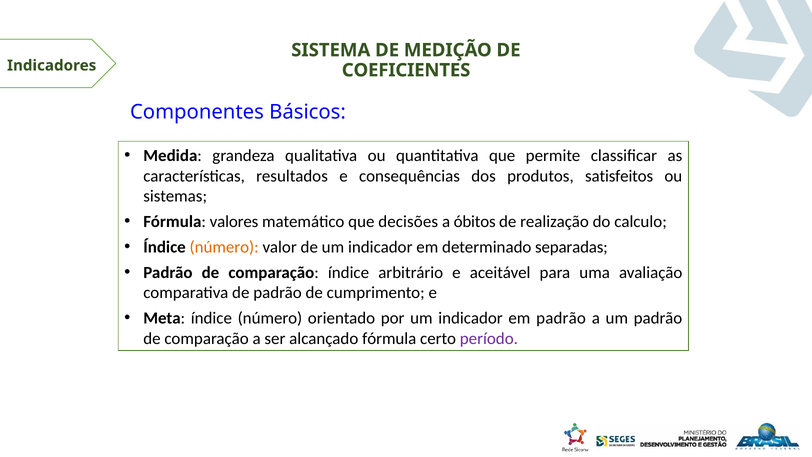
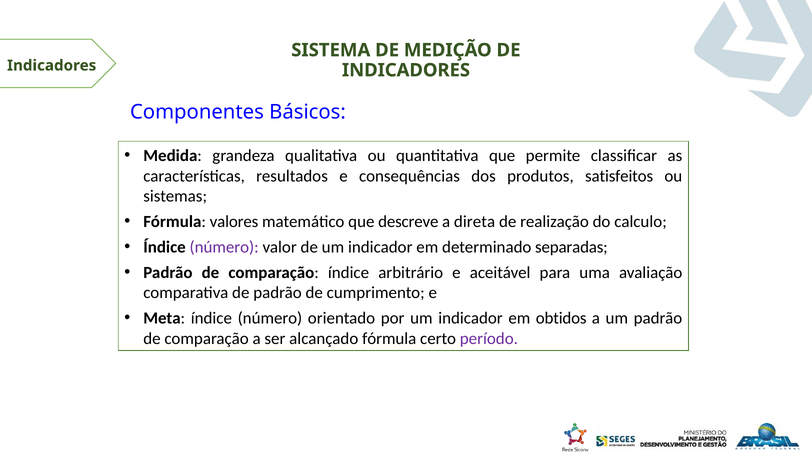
COEFICIENTES at (406, 70): COEFICIENTES -> INDICADORES
decisões: decisões -> descreve
óbitos: óbitos -> direta
número at (224, 247) colour: orange -> purple
em padrão: padrão -> obtidos
